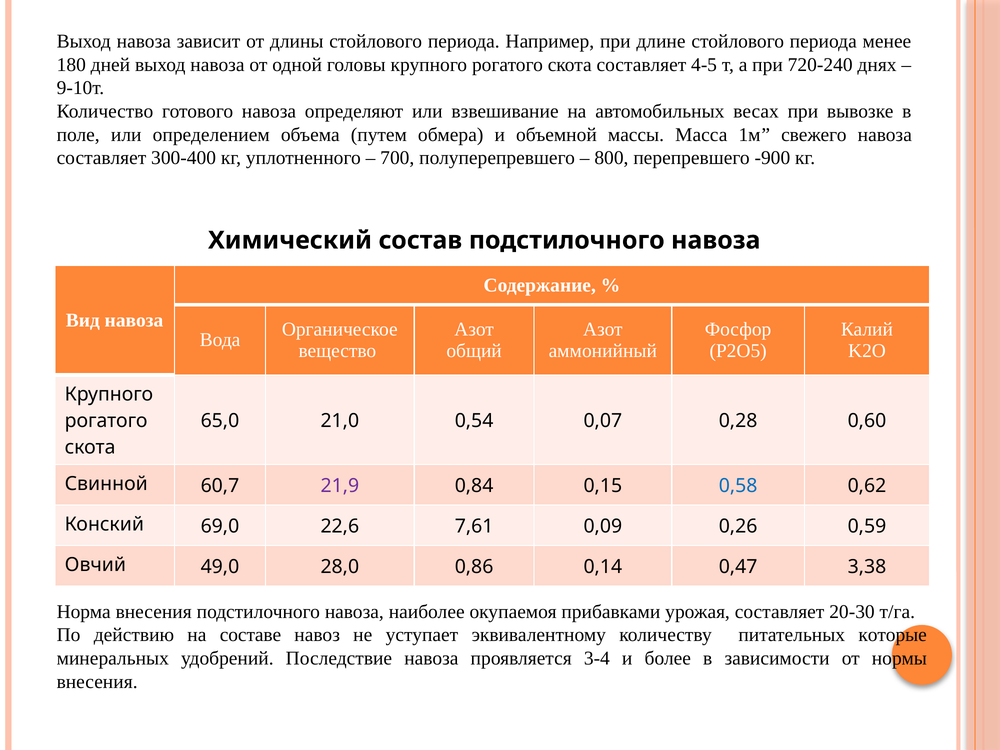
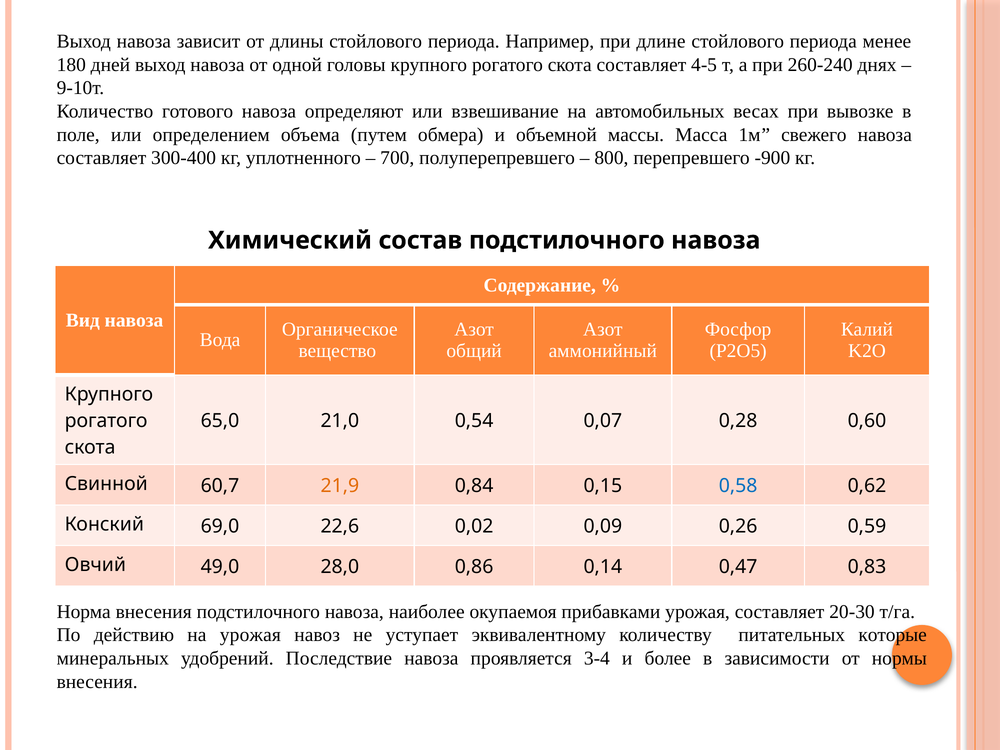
720-240: 720-240 -> 260-240
21,9 colour: purple -> orange
7,61: 7,61 -> 0,02
3,38: 3,38 -> 0,83
на составе: составе -> урожая
